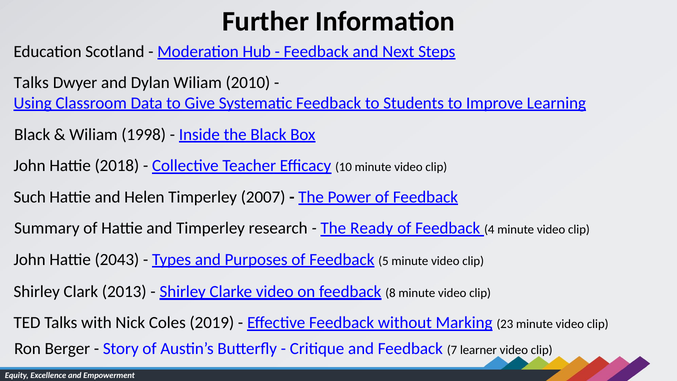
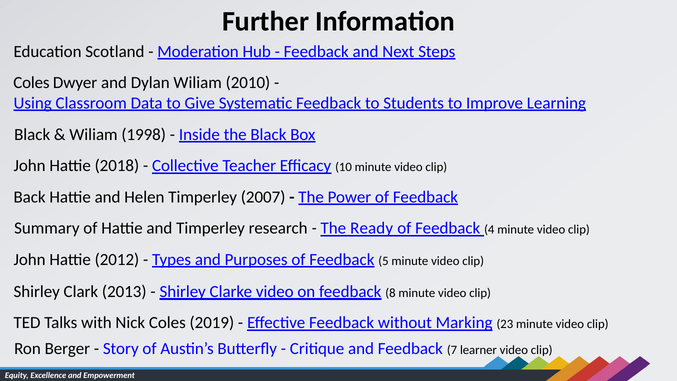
Talks at (31, 83): Talks -> Coles
Such: Such -> Back
2043: 2043 -> 2012
